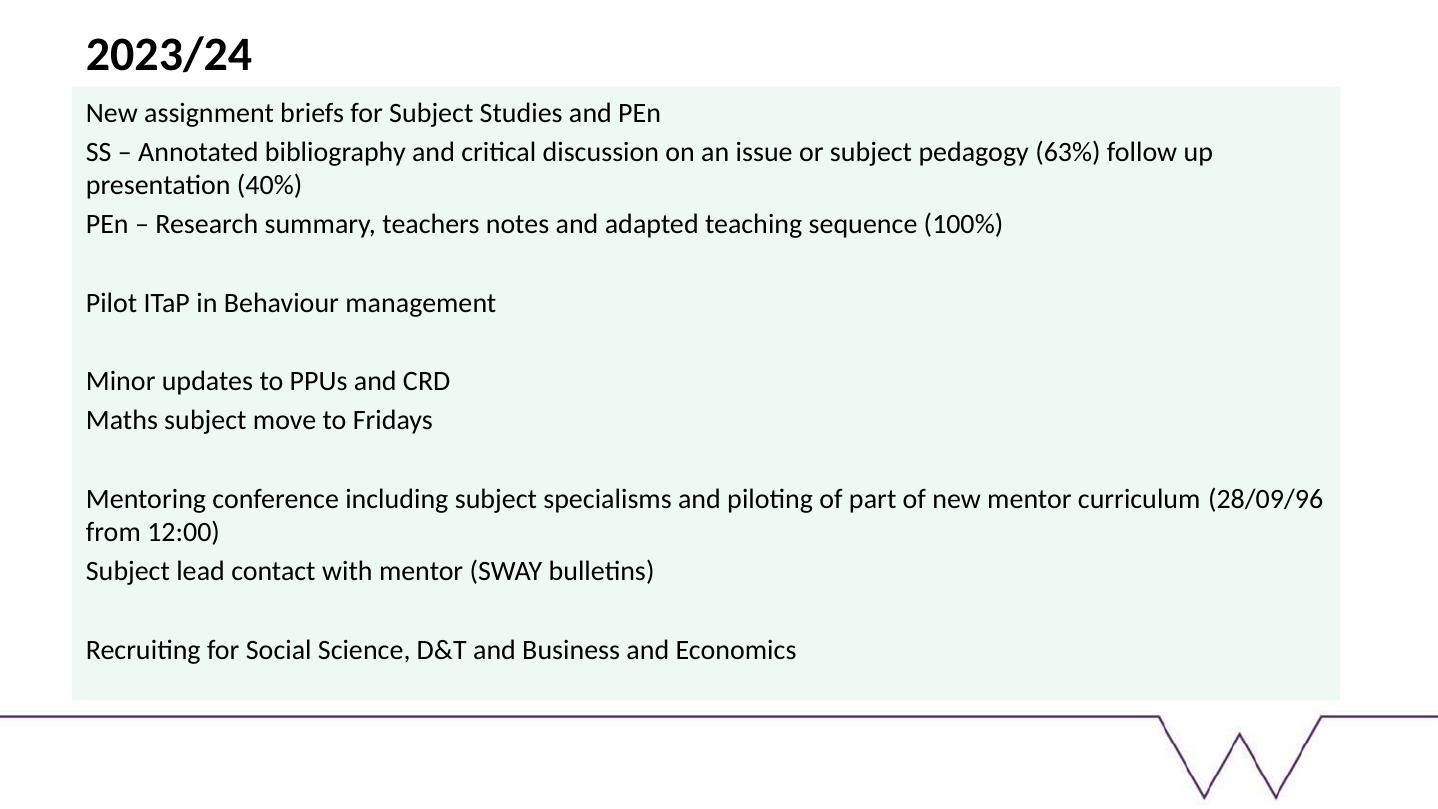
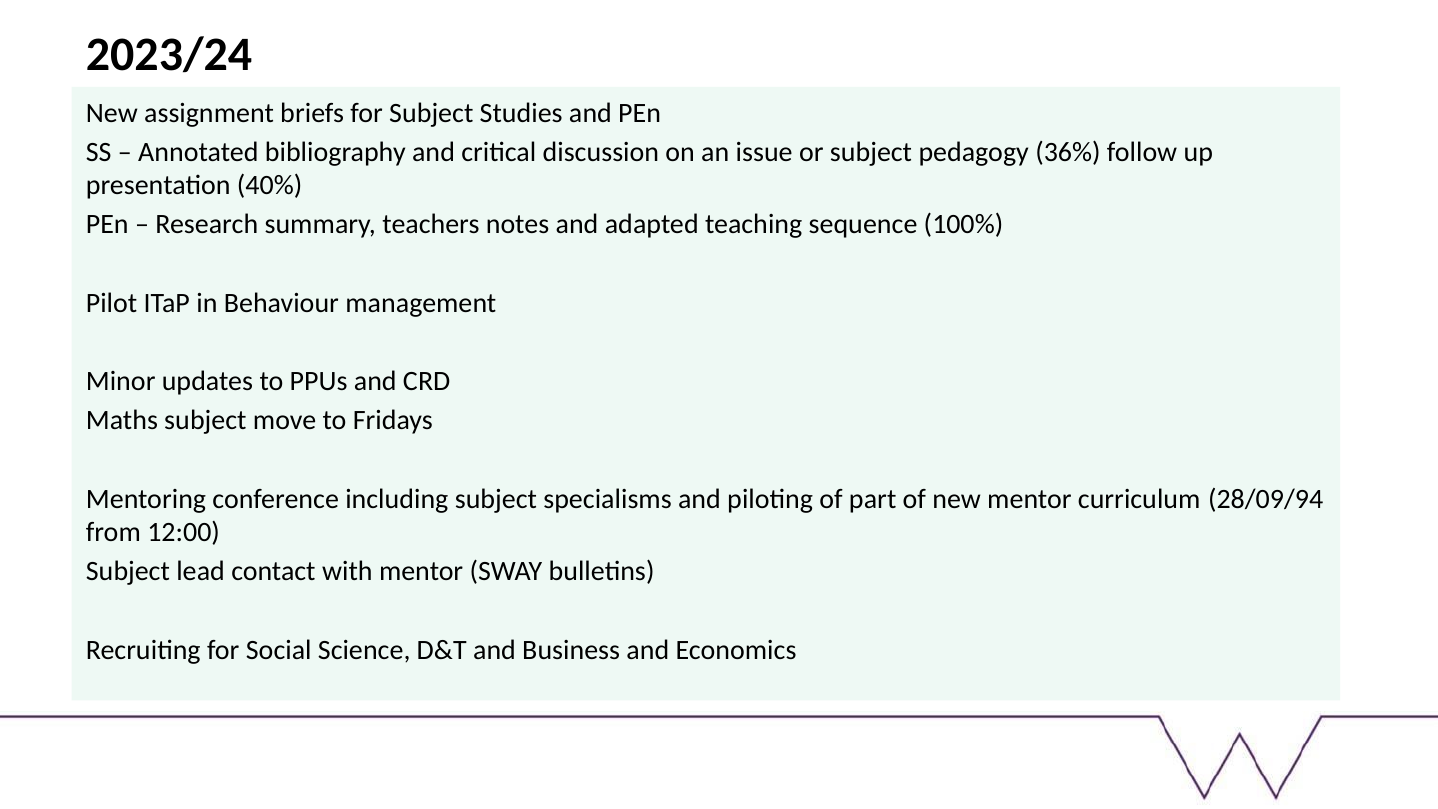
63%: 63% -> 36%
28/09/96: 28/09/96 -> 28/09/94
